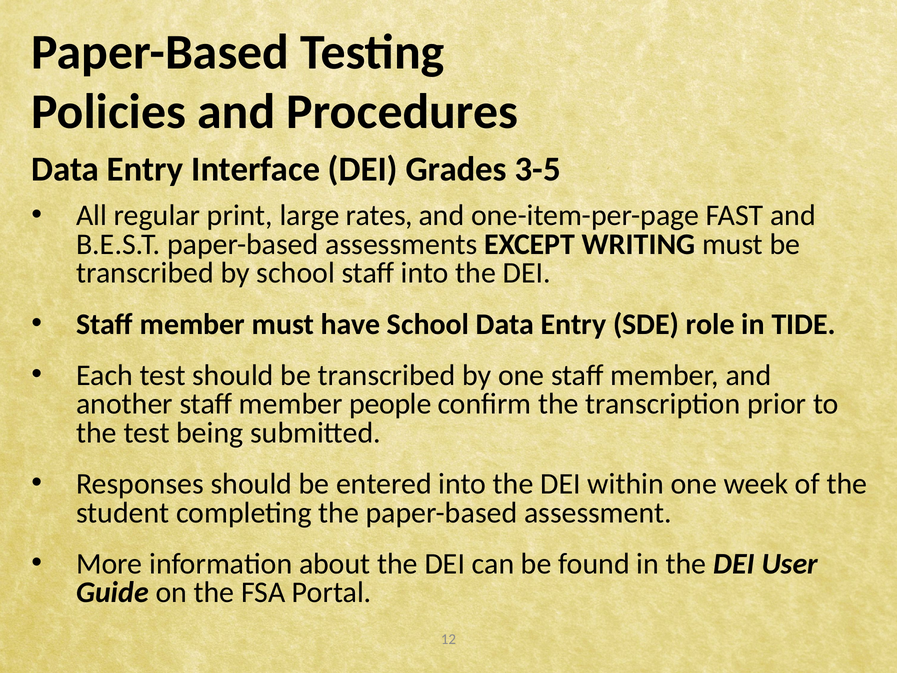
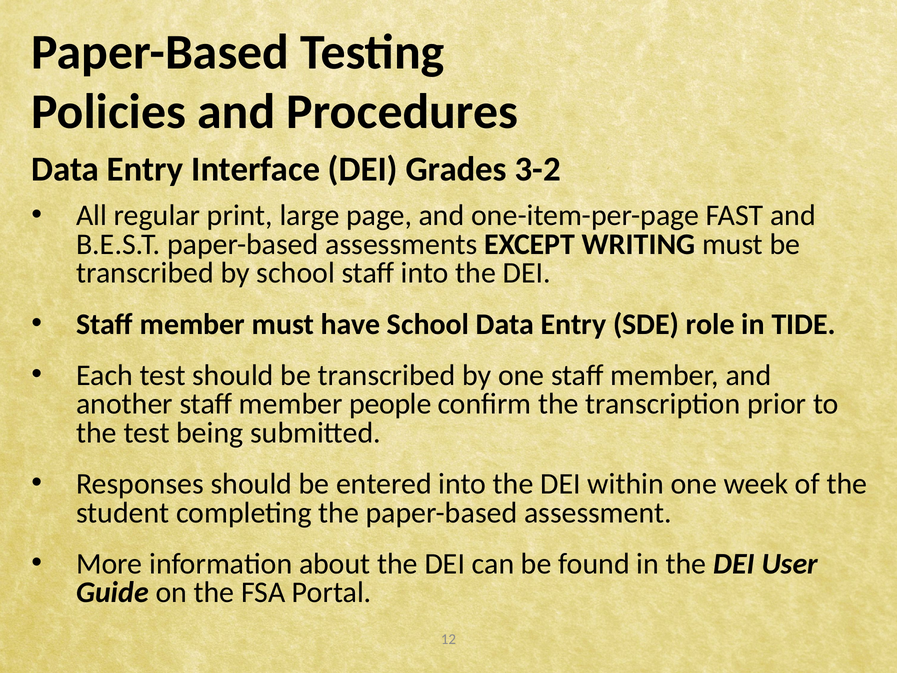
3-5: 3-5 -> 3-2
rates: rates -> page
